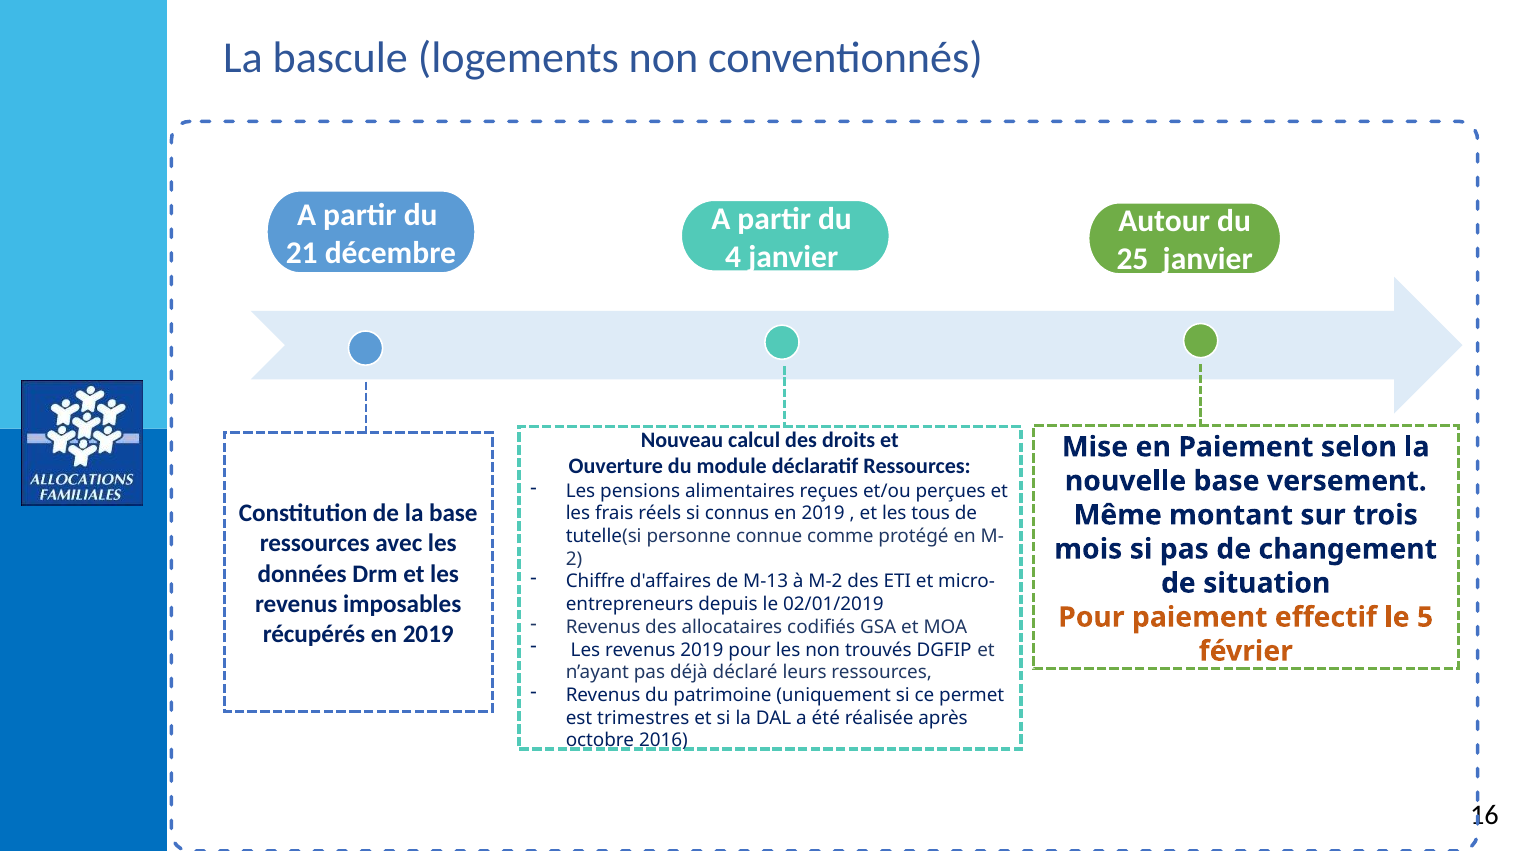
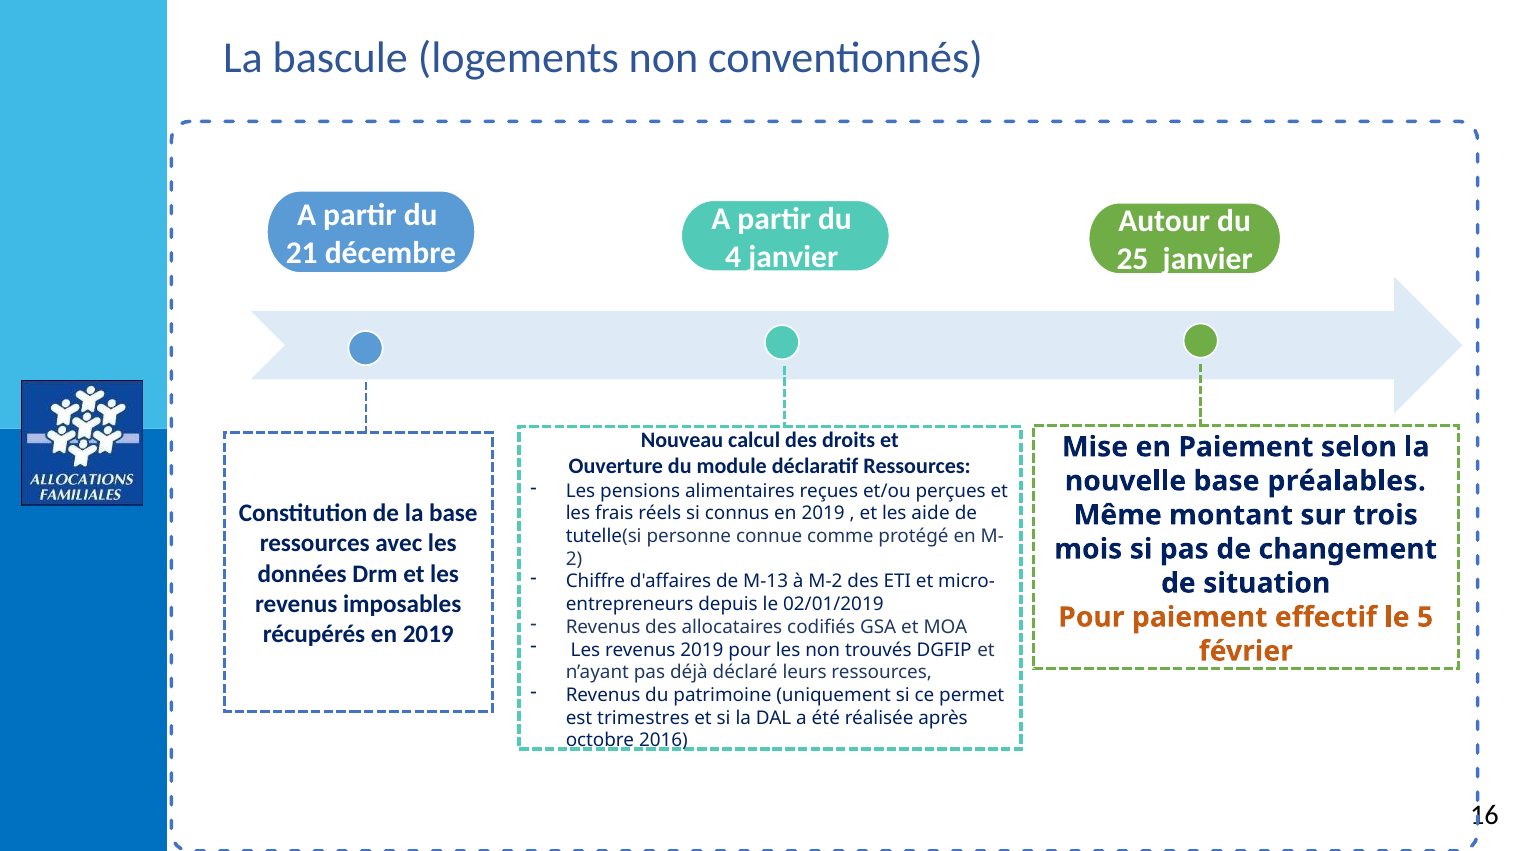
versement: versement -> préalables
tous: tous -> aide
